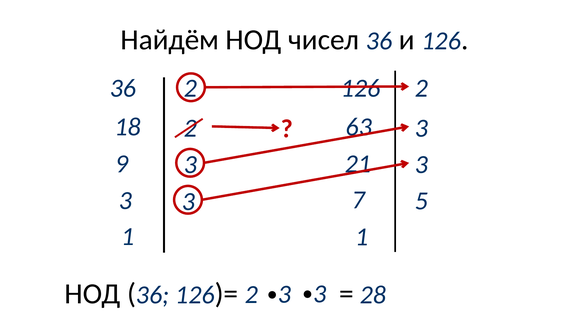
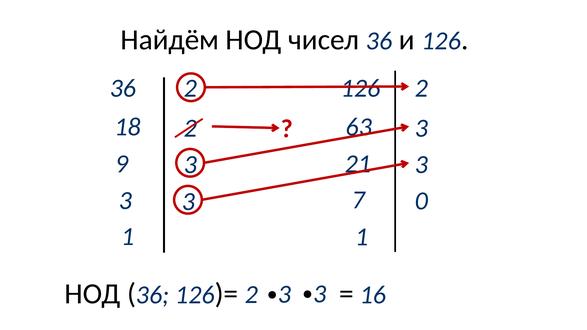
5: 5 -> 0
28: 28 -> 16
